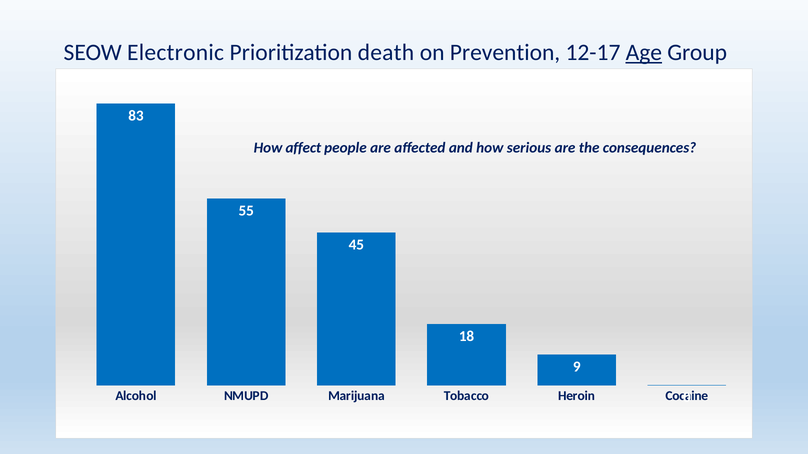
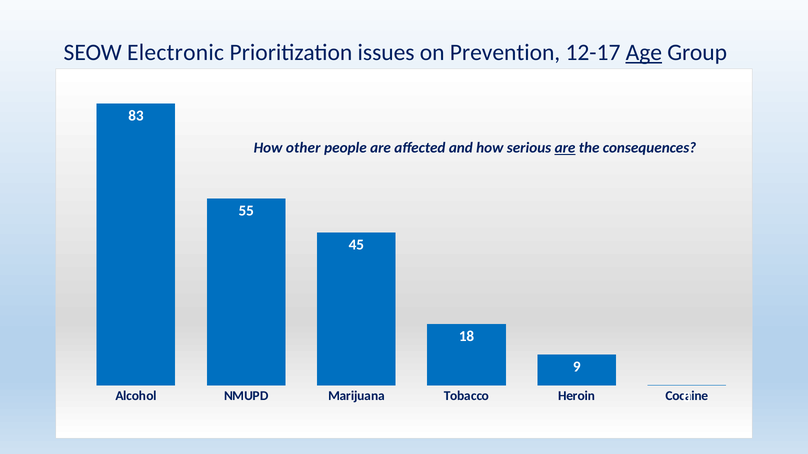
death: death -> issues
affect: affect -> other
are at (565, 148) underline: none -> present
